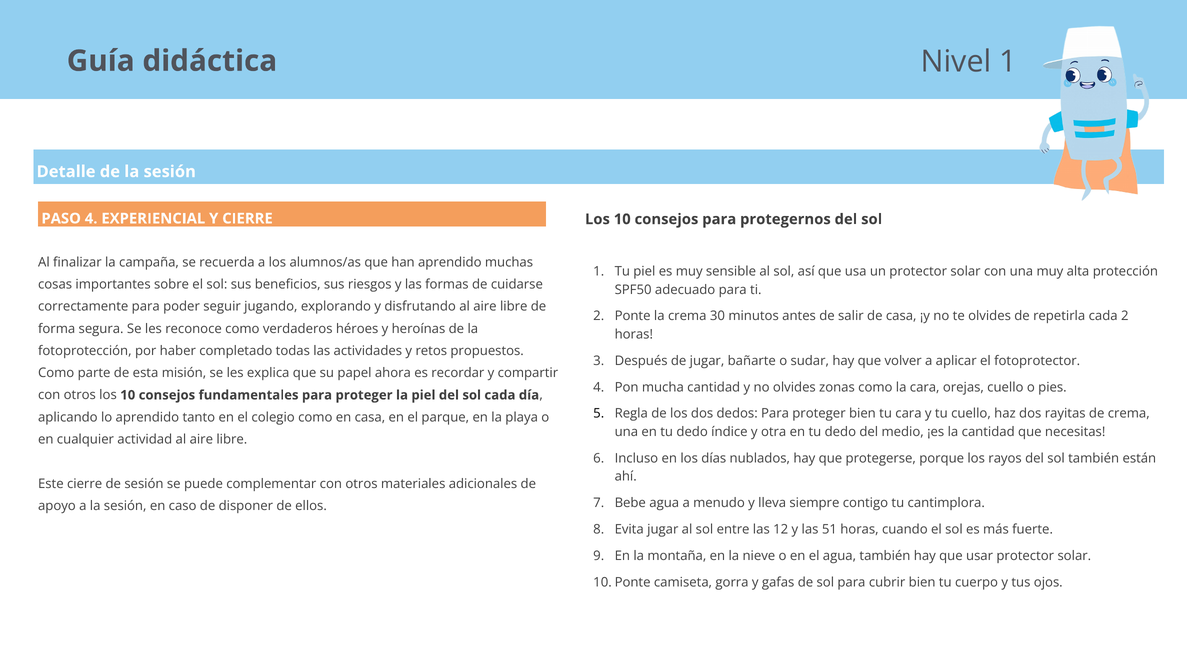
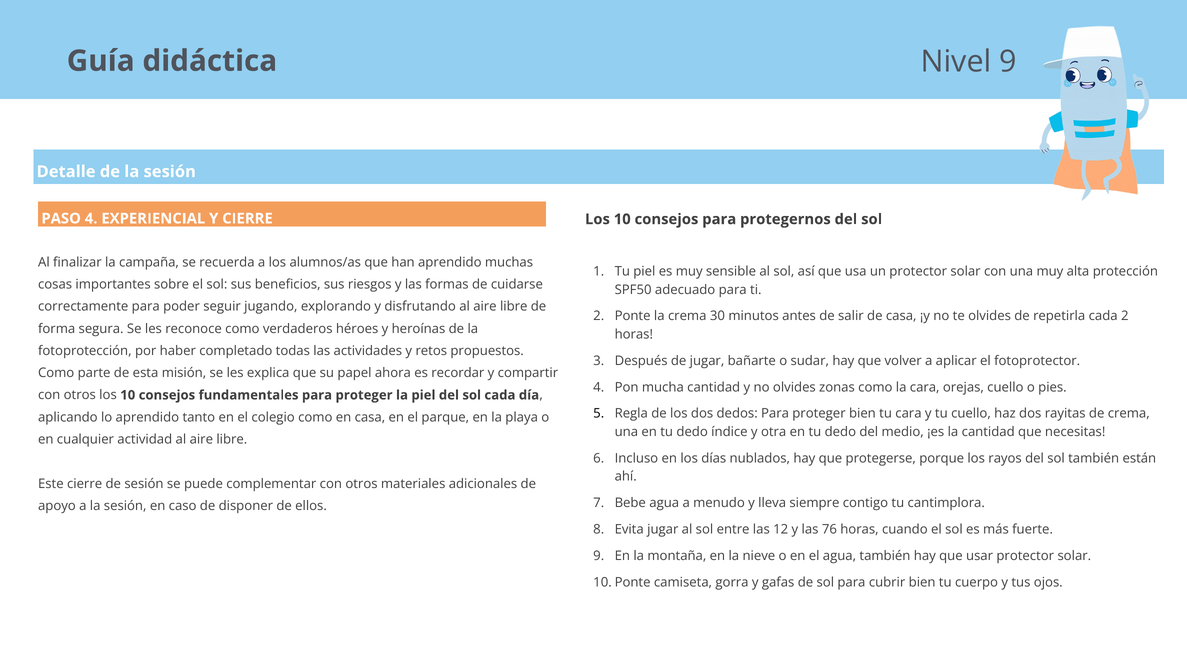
Nivel 1: 1 -> 9
51: 51 -> 76
